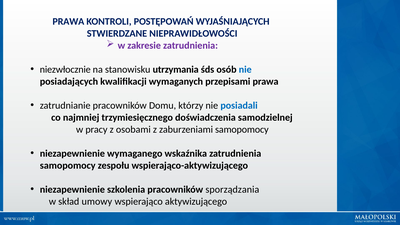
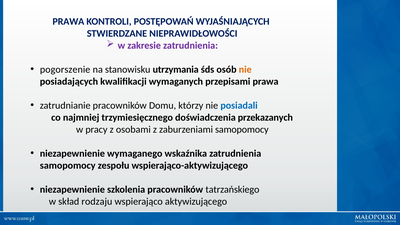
niezwłocznie: niezwłocznie -> pogorszenie
nie at (245, 69) colour: blue -> orange
samodzielnej: samodzielnej -> przekazanych
sporządzania: sporządzania -> tatrzańskiego
umowy: umowy -> rodzaju
